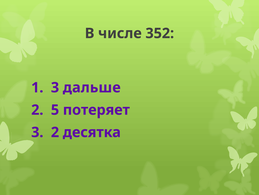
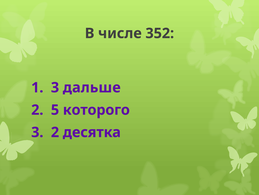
потеряет: потеряет -> которого
